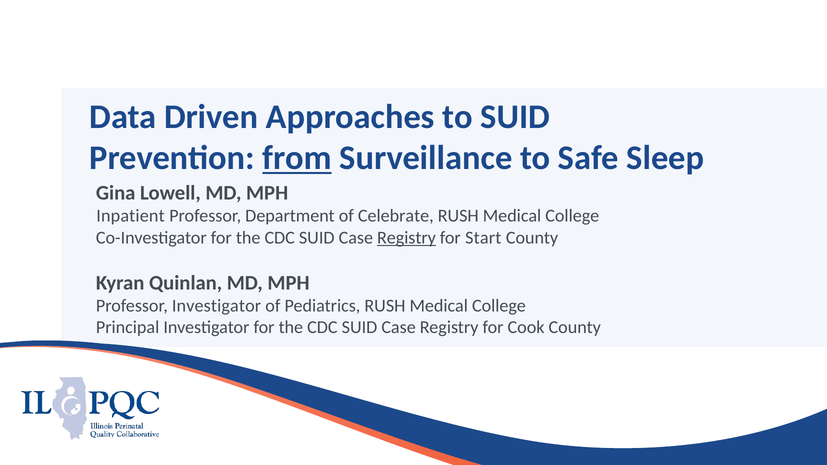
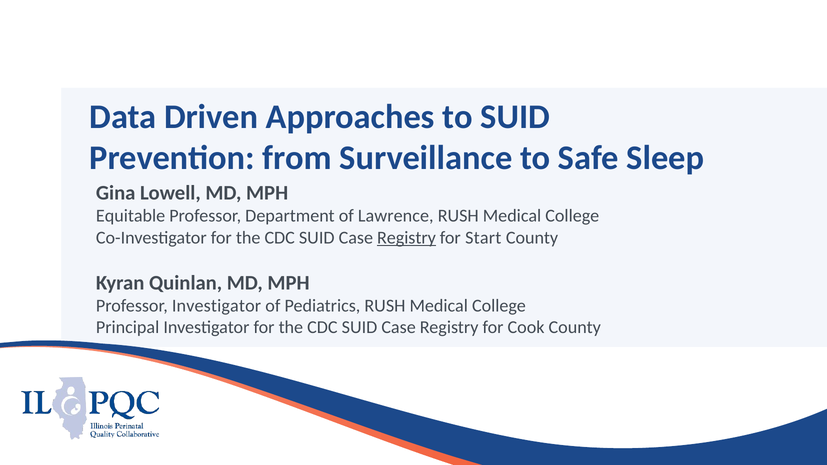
from underline: present -> none
Inpatient: Inpatient -> Equitable
Celebrate: Celebrate -> Lawrence
